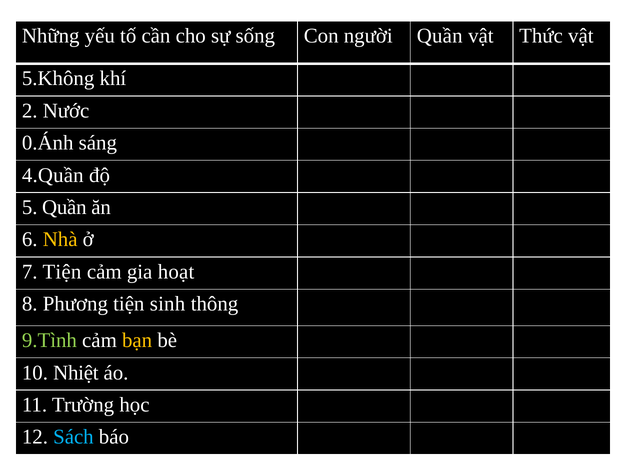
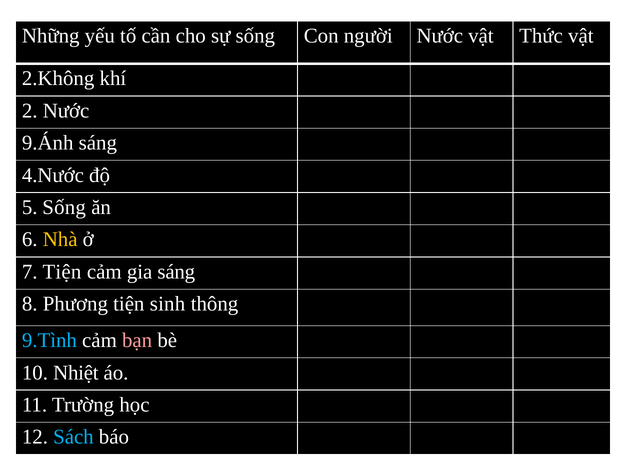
người Quần: Quần -> Nước
5.Không: 5.Không -> 2.Không
0.Ánh: 0.Ánh -> 9.Ánh
4.Quần: 4.Quần -> 4.Nước
5 Quần: Quần -> Sống
gia hoạt: hoạt -> sáng
9.Tình colour: light green -> light blue
bạn colour: yellow -> pink
